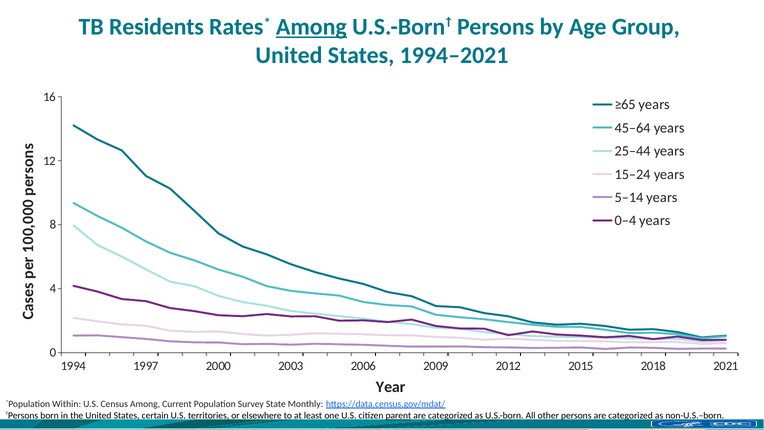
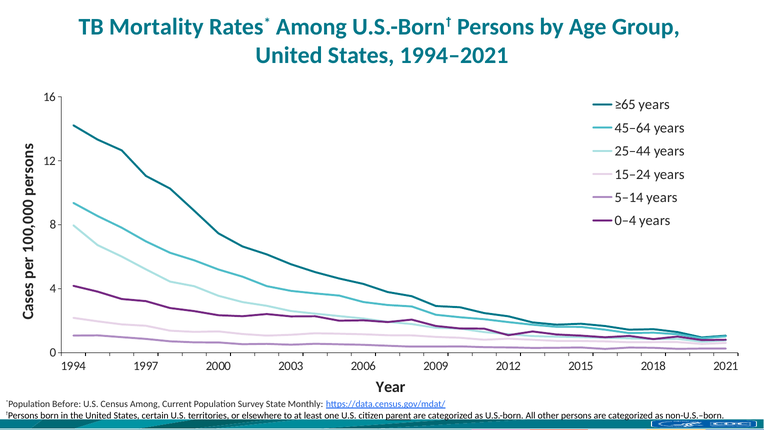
Residents: Residents -> Mortality
Among at (311, 27) underline: present -> none
Within: Within -> Before
